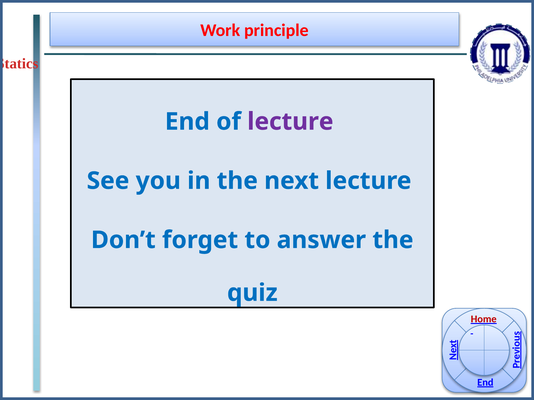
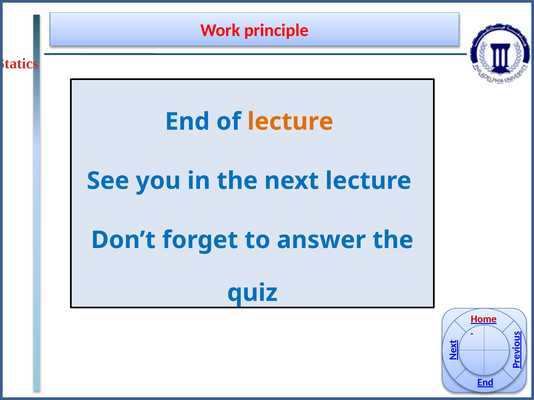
lecture at (290, 122) colour: purple -> orange
